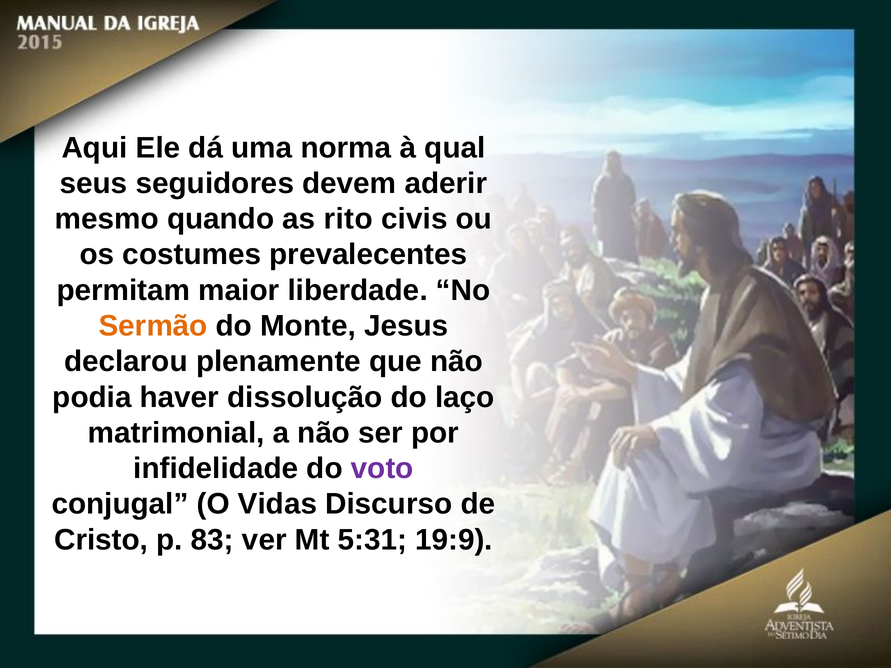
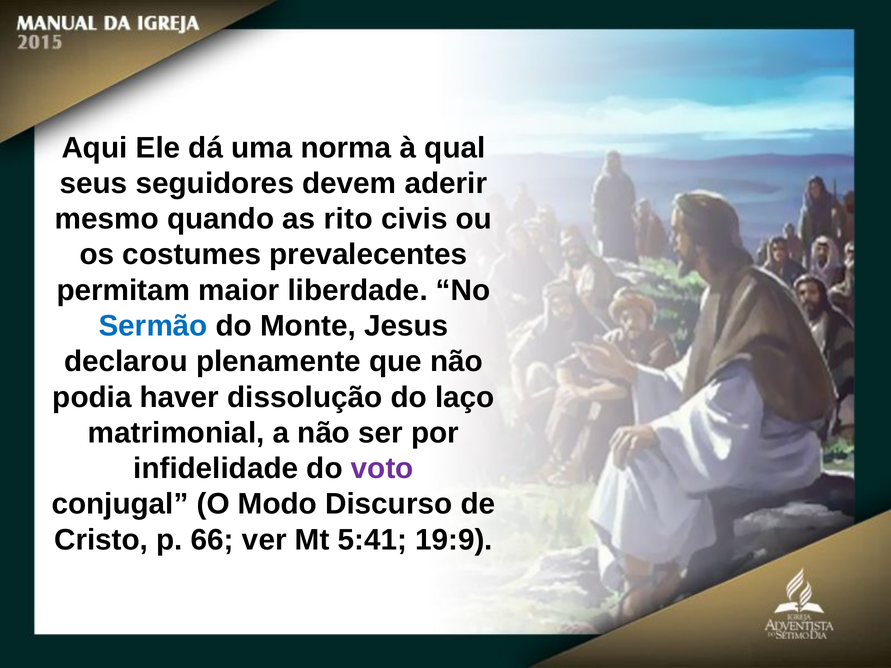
Sermão colour: orange -> blue
Vidas: Vidas -> Modo
83: 83 -> 66
5:31: 5:31 -> 5:41
